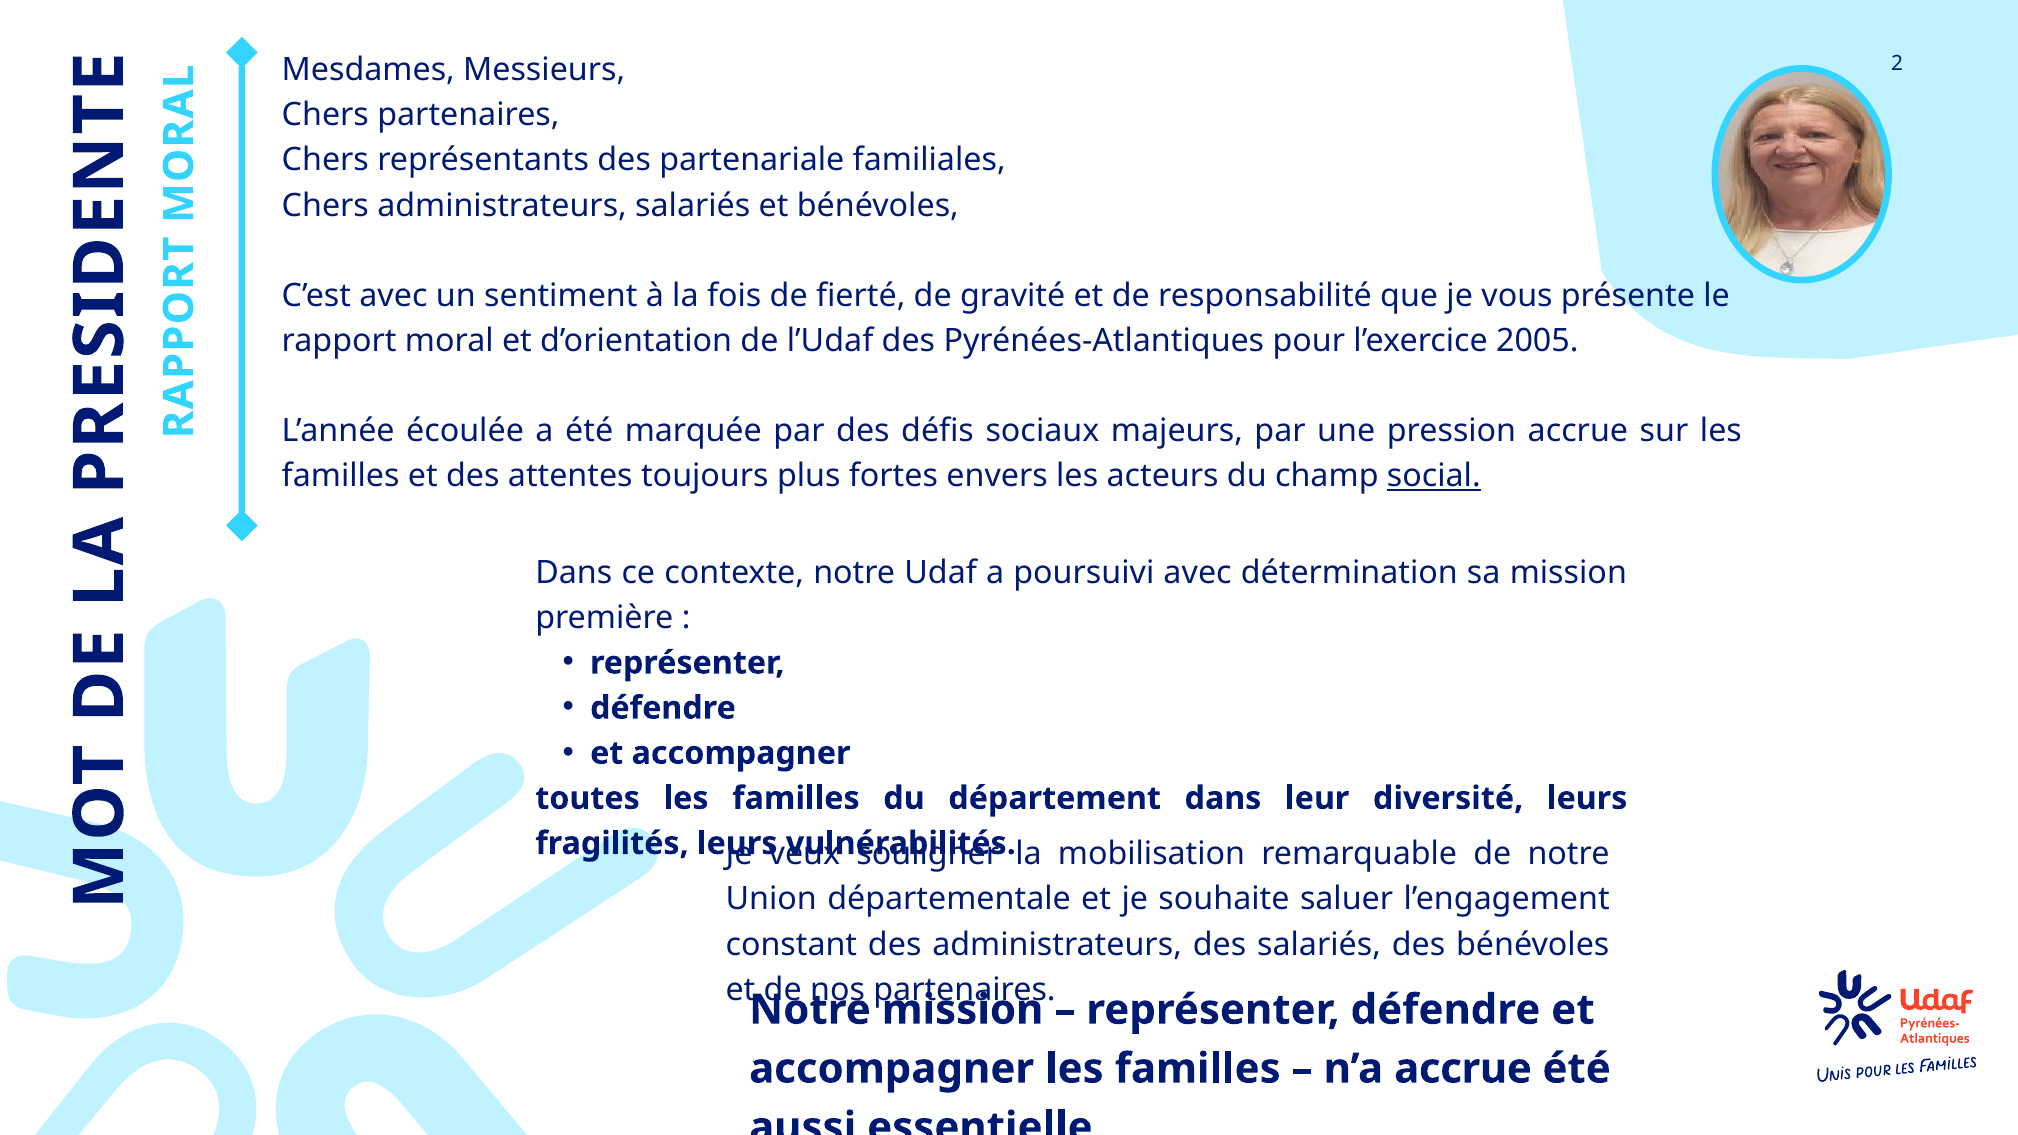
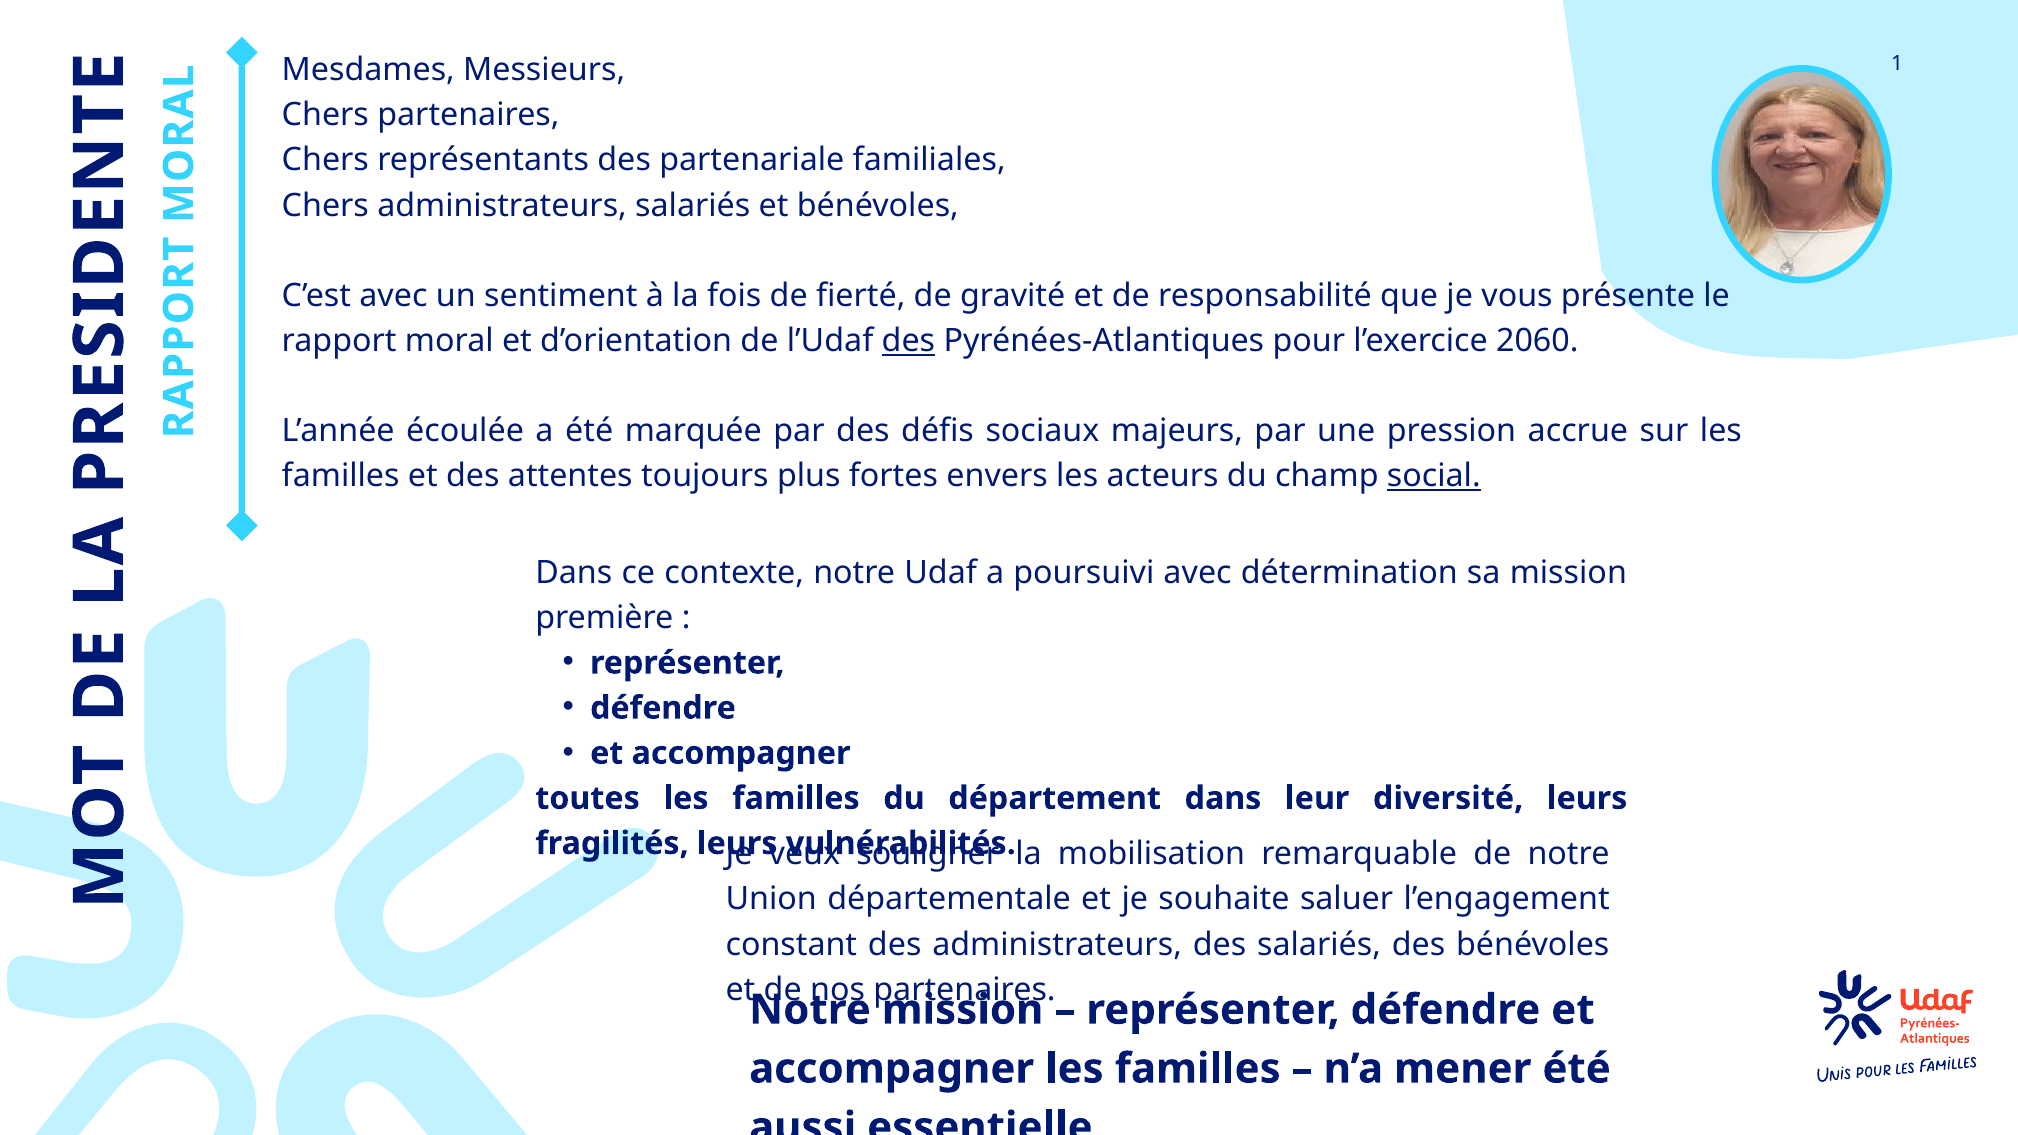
2: 2 -> 1
des at (908, 341) underline: none -> present
2005: 2005 -> 2060
n’a accrue: accrue -> mener
